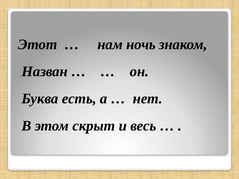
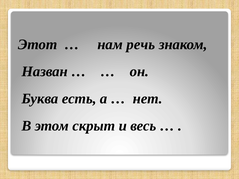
ночь: ночь -> речь
